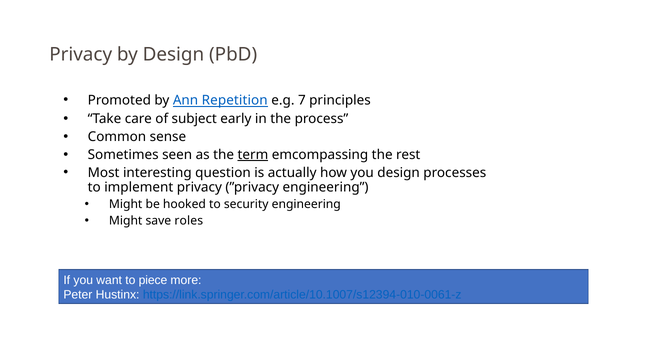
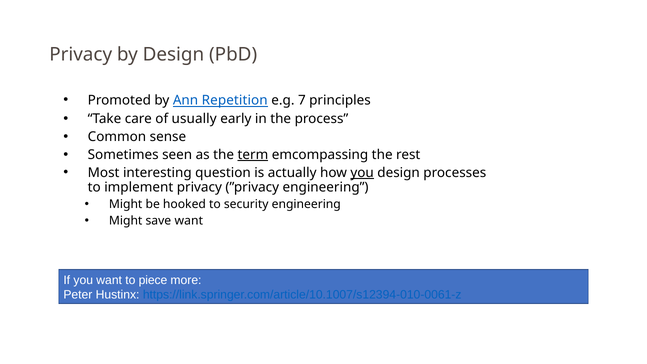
subject: subject -> usually
you at (362, 173) underline: none -> present
save roles: roles -> want
